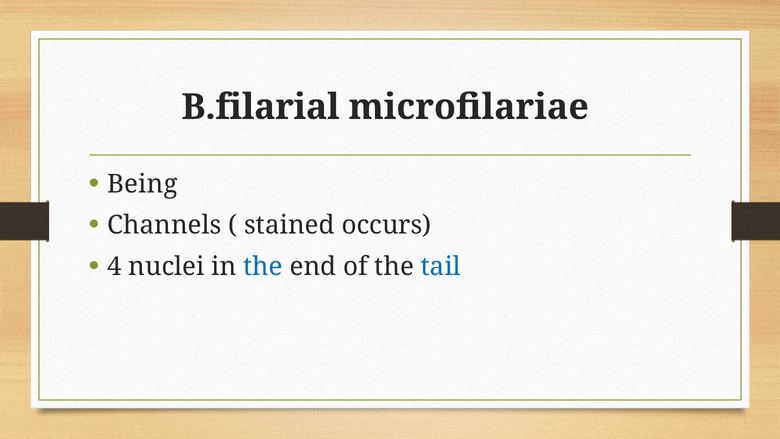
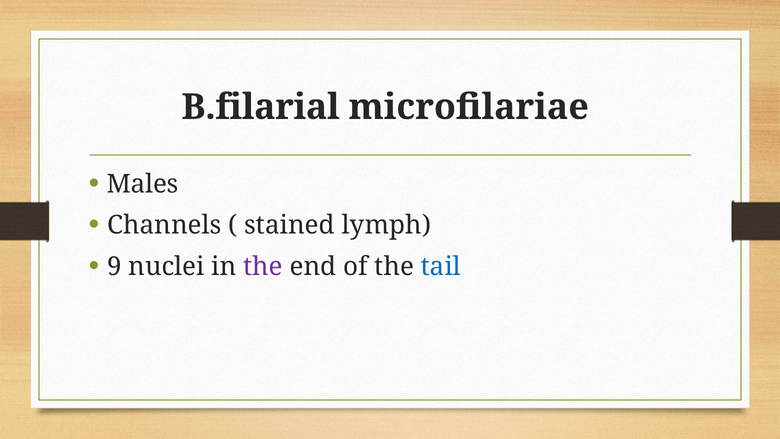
Being: Being -> Males
occurs: occurs -> lymph
4: 4 -> 9
the at (263, 267) colour: blue -> purple
